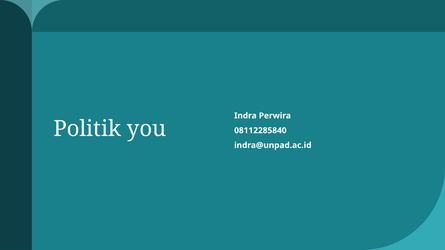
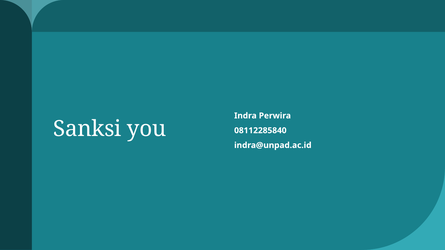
Politik: Politik -> Sanksi
